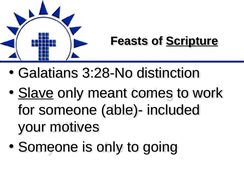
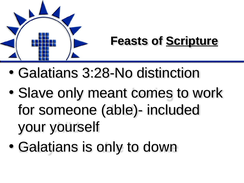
Slave underline: present -> none
motives: motives -> yourself
Someone at (48, 147): Someone -> Galatians
going: going -> down
